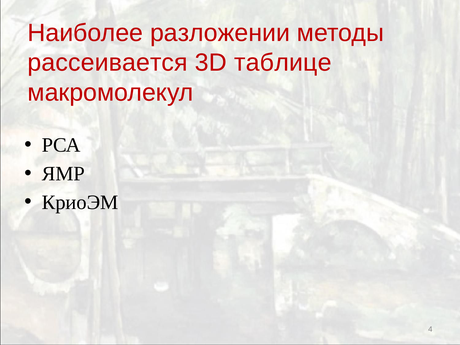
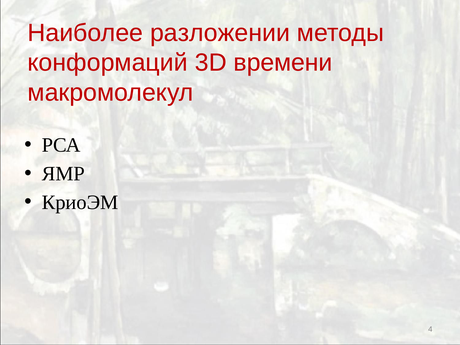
рассеивается: рассеивается -> конформаций
таблице: таблице -> времени
